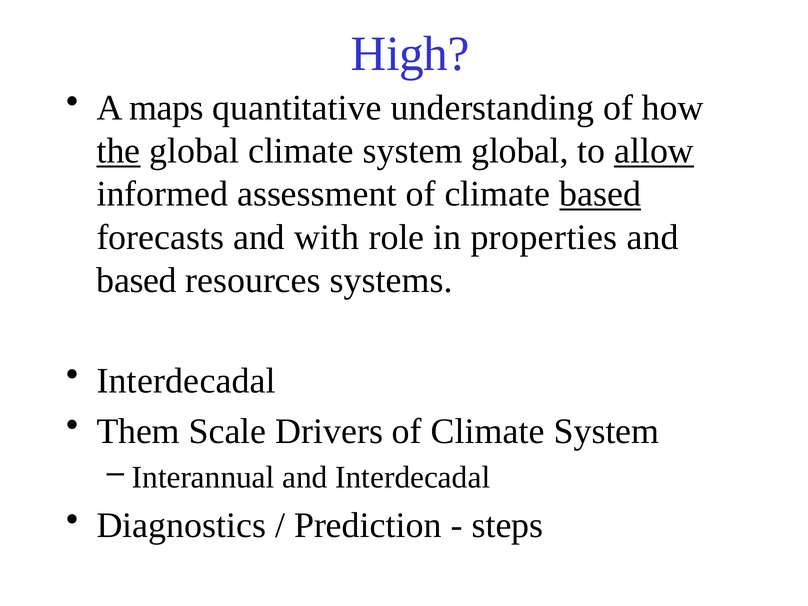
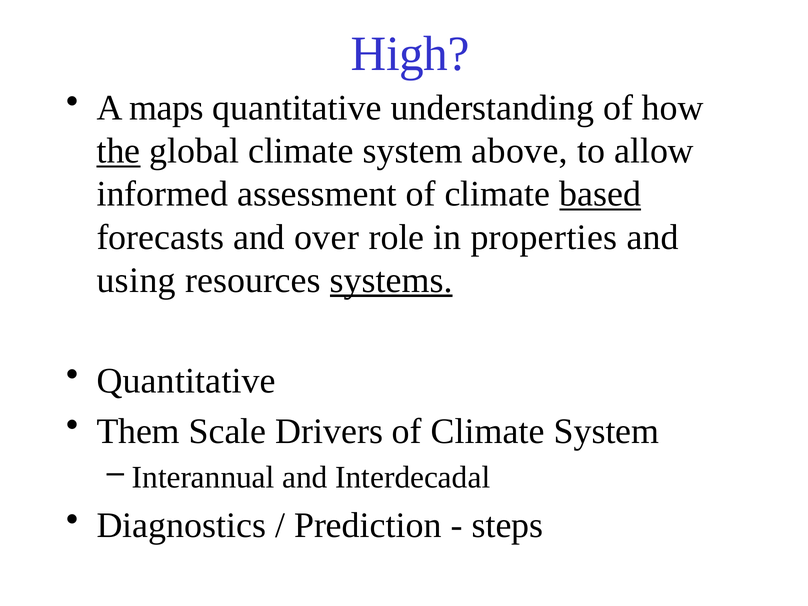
system global: global -> above
allow underline: present -> none
with: with -> over
based at (137, 280): based -> using
systems underline: none -> present
Interdecadal at (186, 381): Interdecadal -> Quantitative
